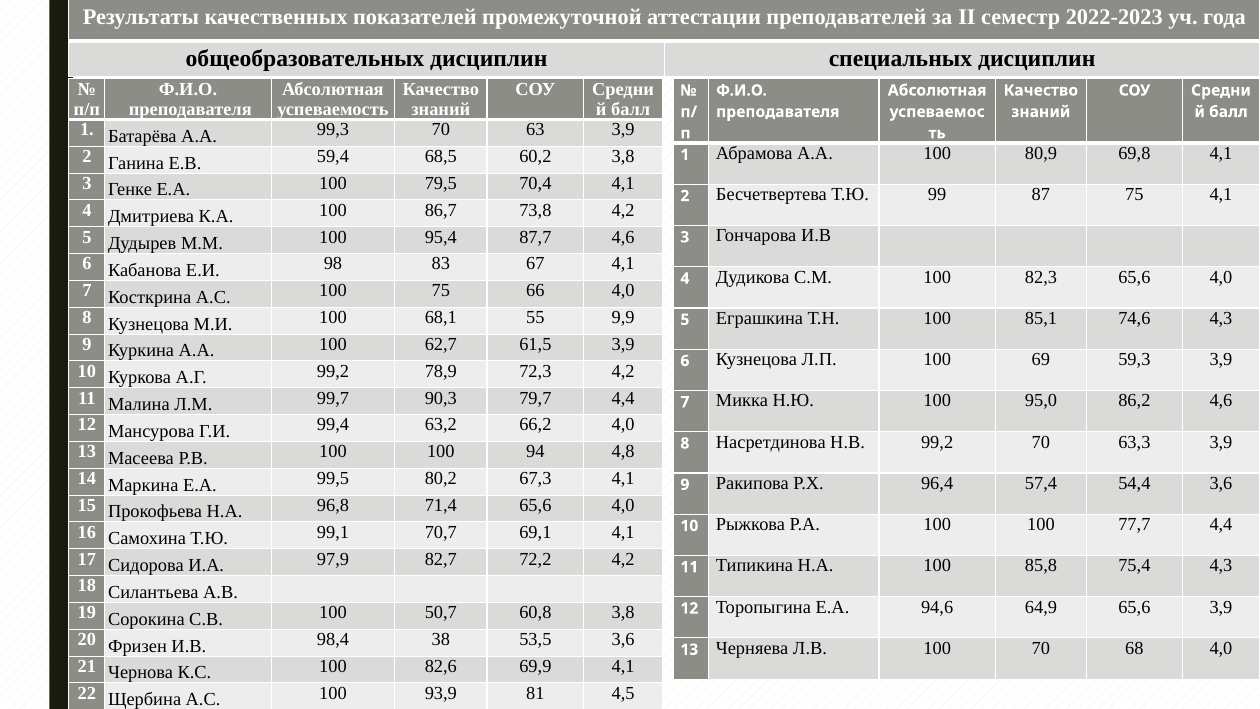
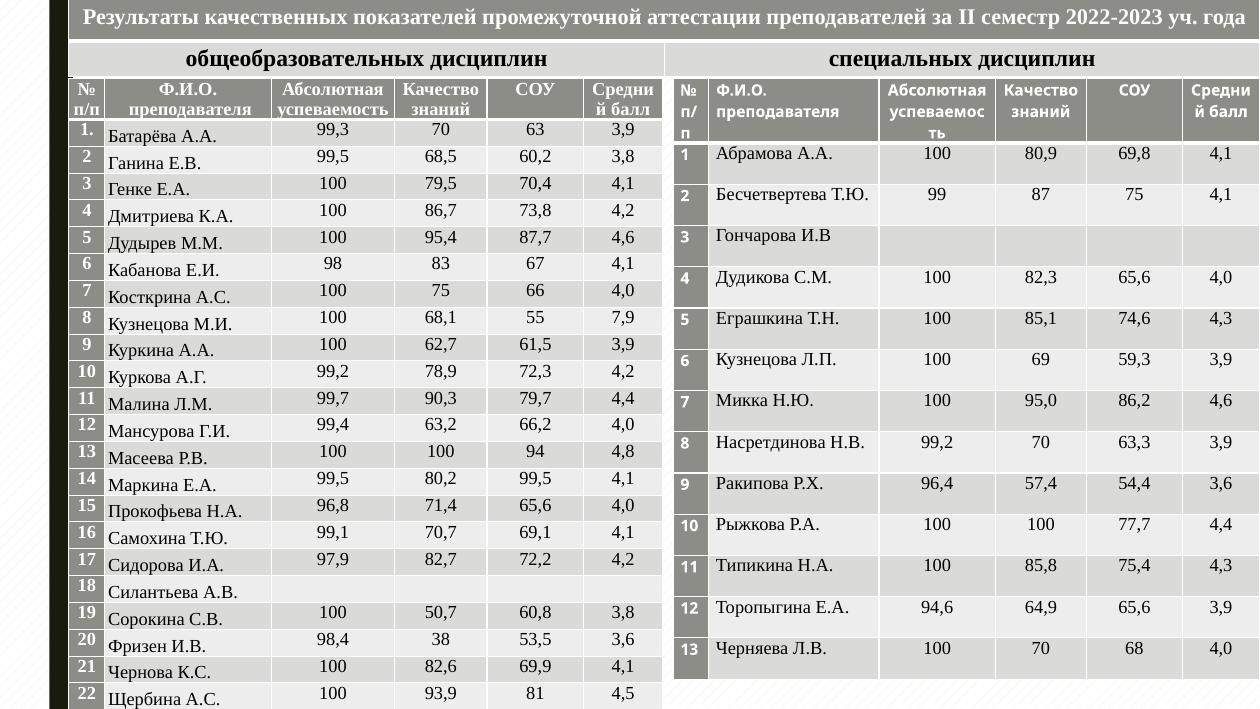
Е.В 59,4: 59,4 -> 99,5
9,9: 9,9 -> 7,9
80,2 67,3: 67,3 -> 99,5
